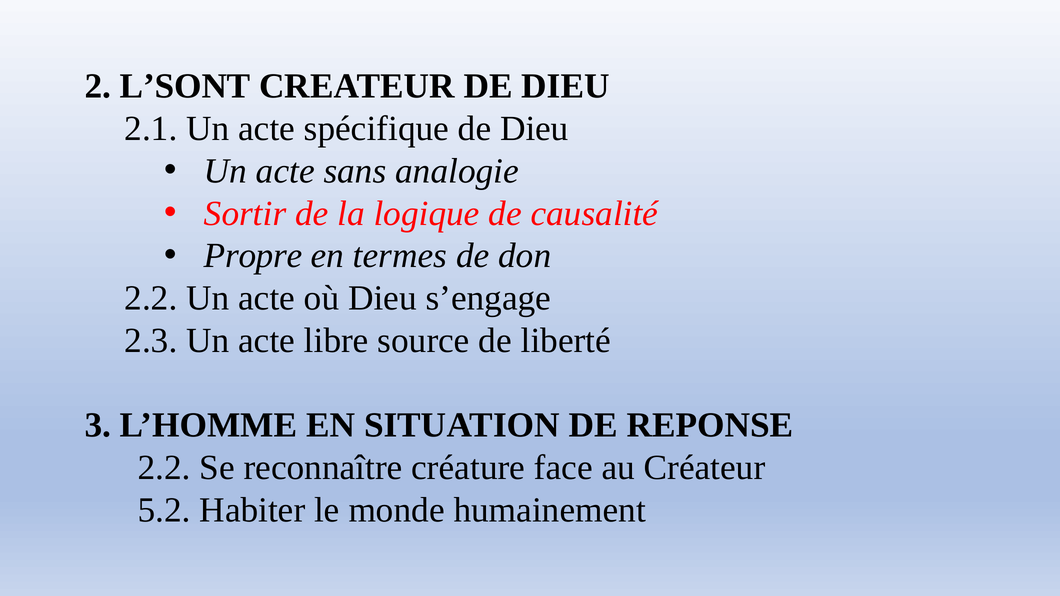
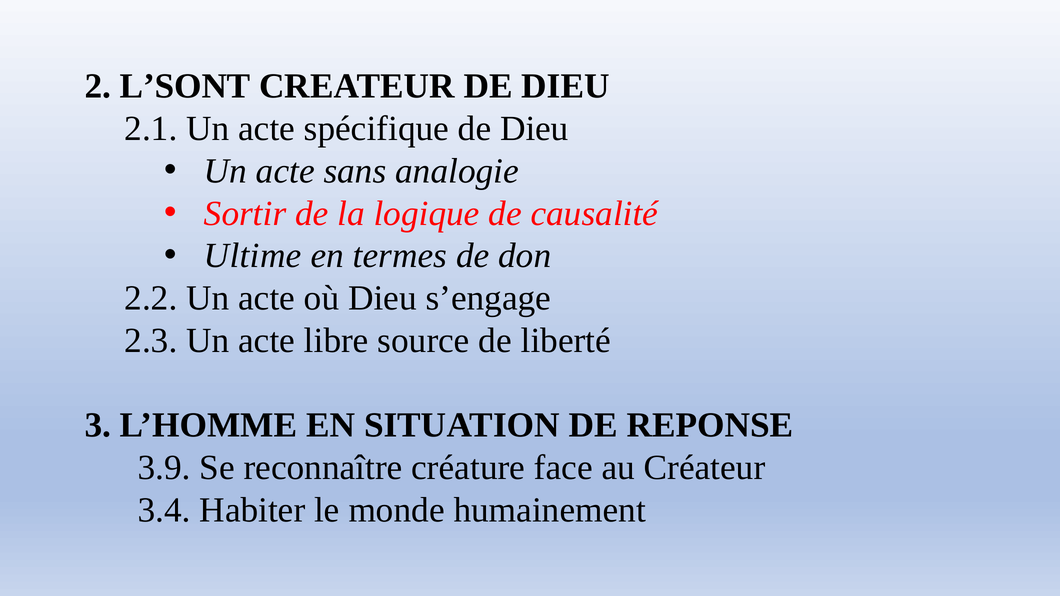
Propre: Propre -> Ultime
2.2 at (164, 468): 2.2 -> 3.9
5.2: 5.2 -> 3.4
